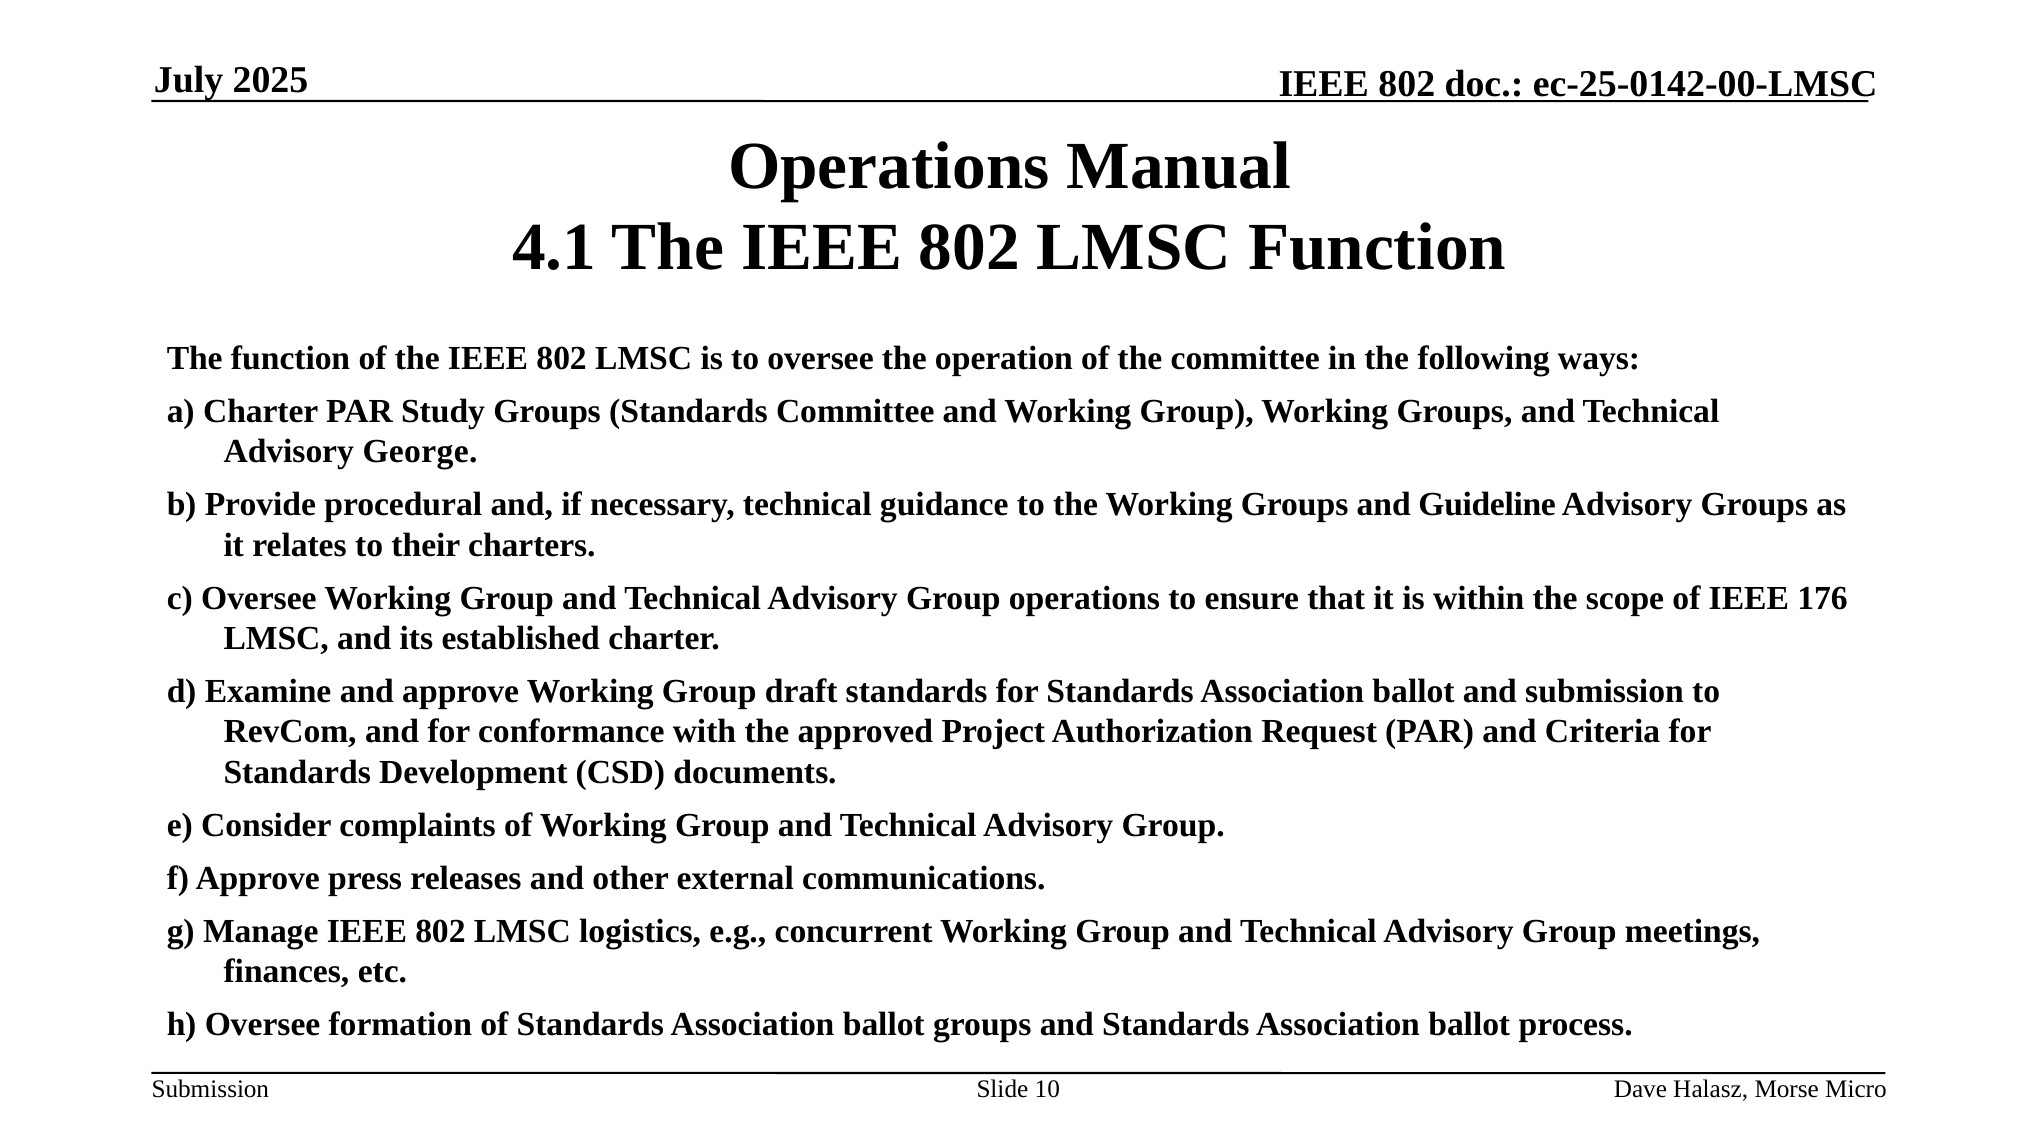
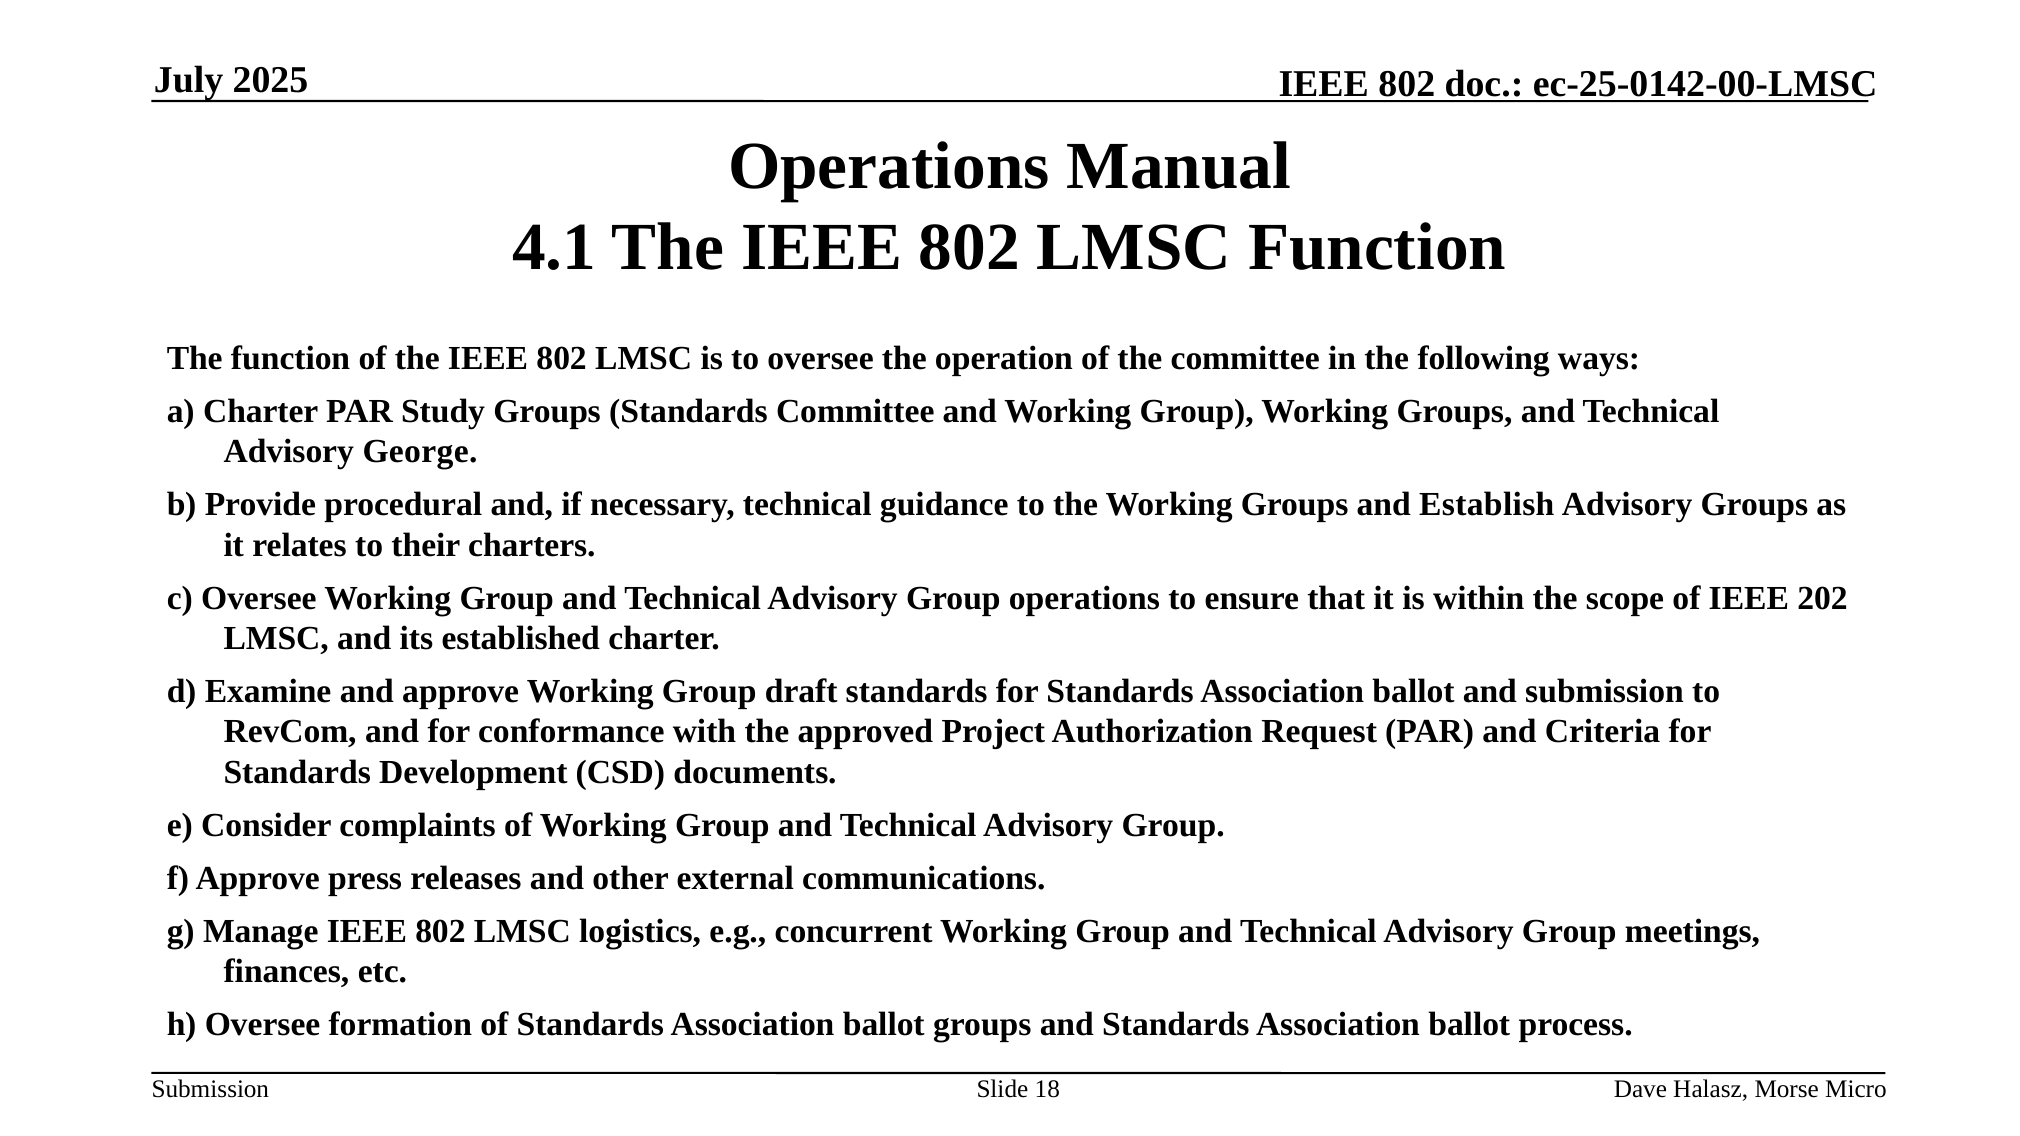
Guideline: Guideline -> Establish
176: 176 -> 202
10: 10 -> 18
